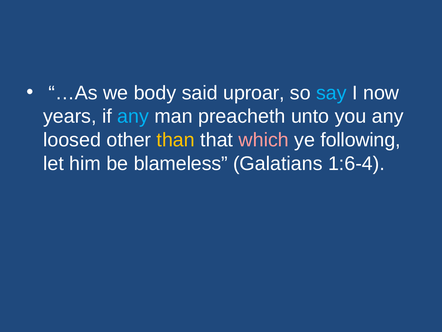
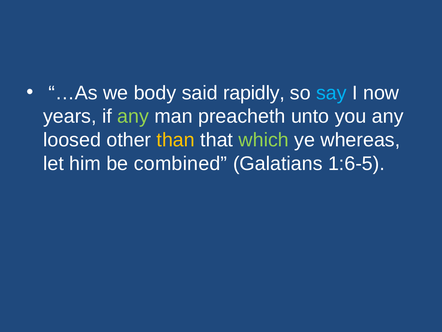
uproar: uproar -> rapidly
any at (133, 116) colour: light blue -> light green
which colour: pink -> light green
following: following -> whereas
blameless: blameless -> combined
1:6-4: 1:6-4 -> 1:6-5
